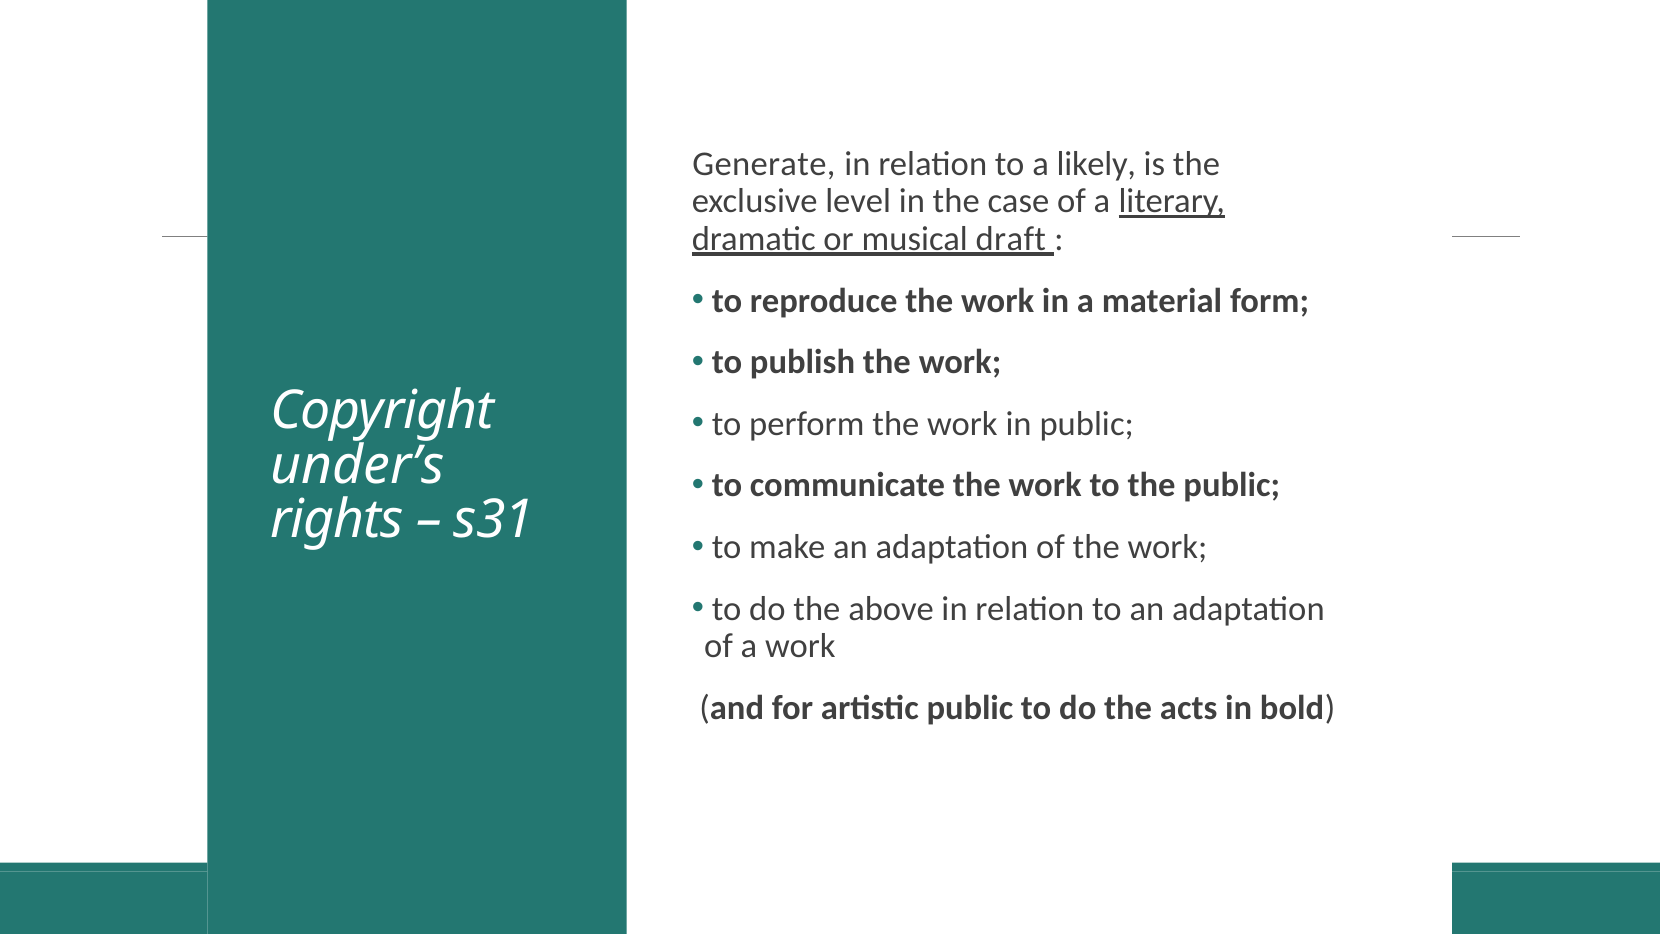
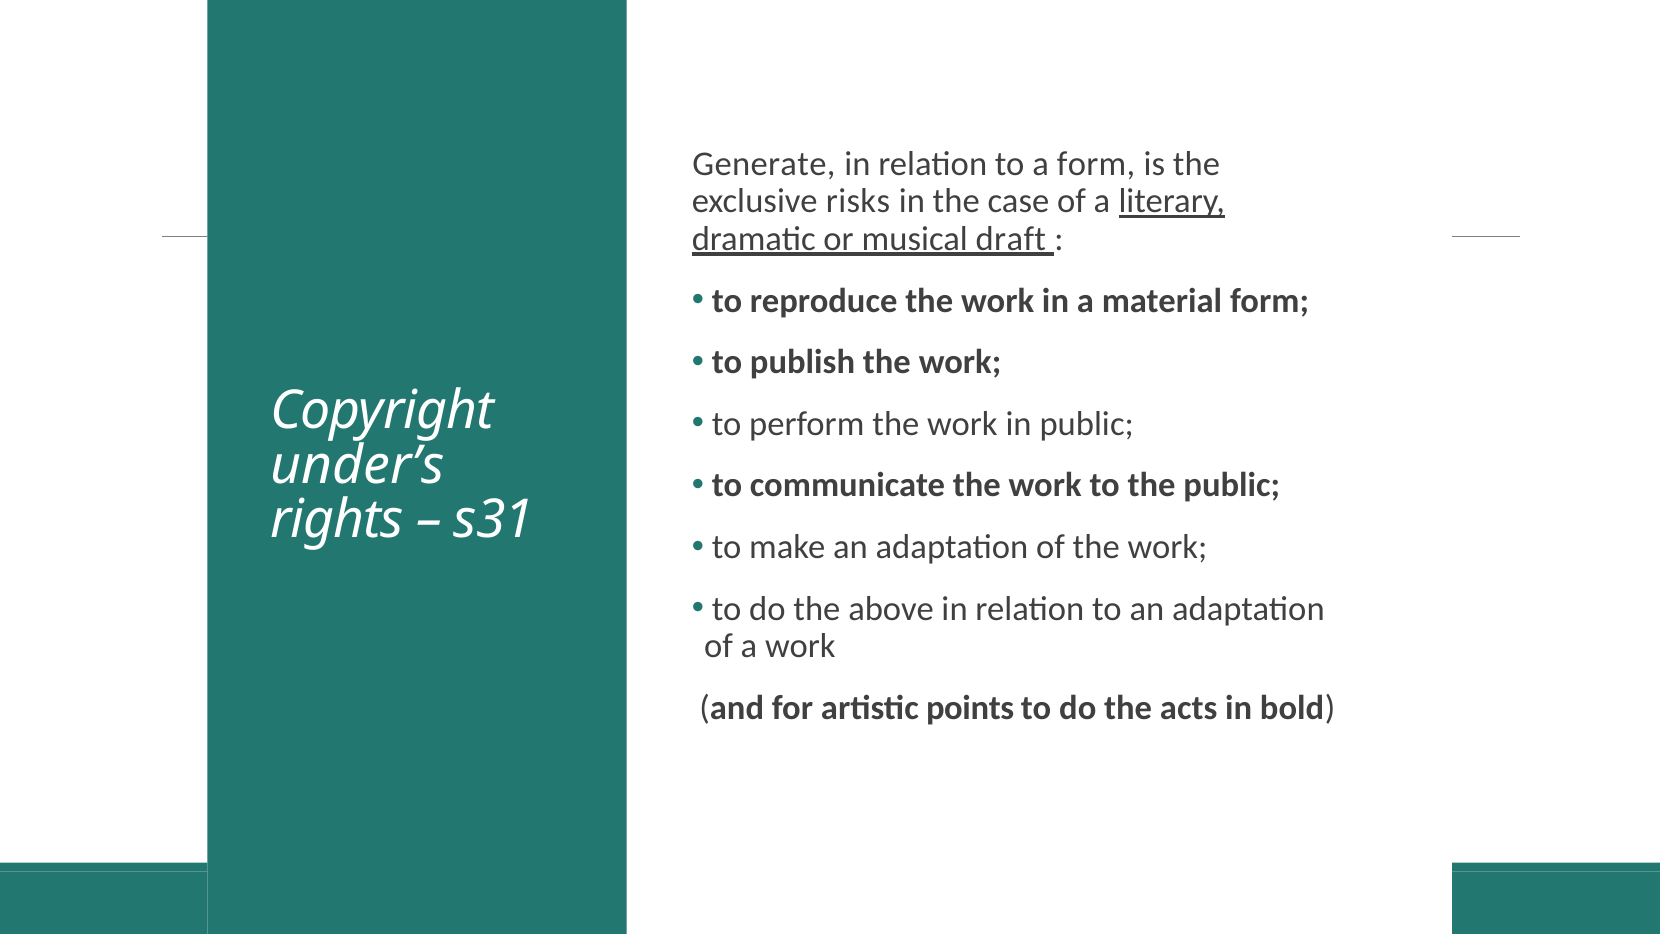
a likely: likely -> form
level: level -> risks
artistic public: public -> points
